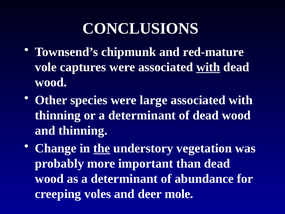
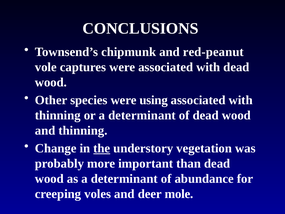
red-mature: red-mature -> red-peanut
with at (208, 67) underline: present -> none
large: large -> using
